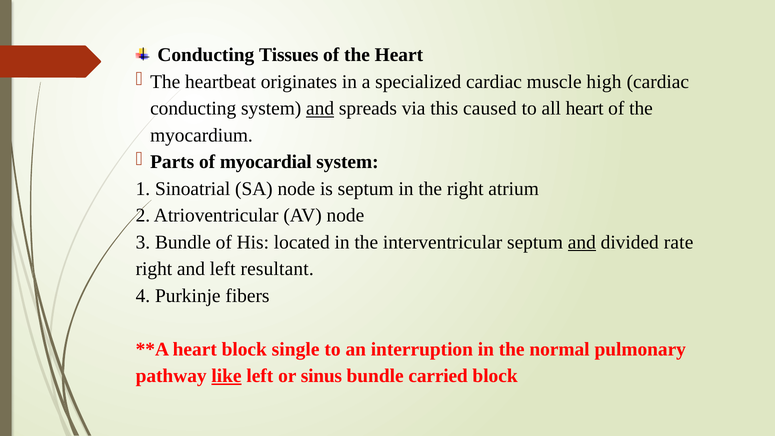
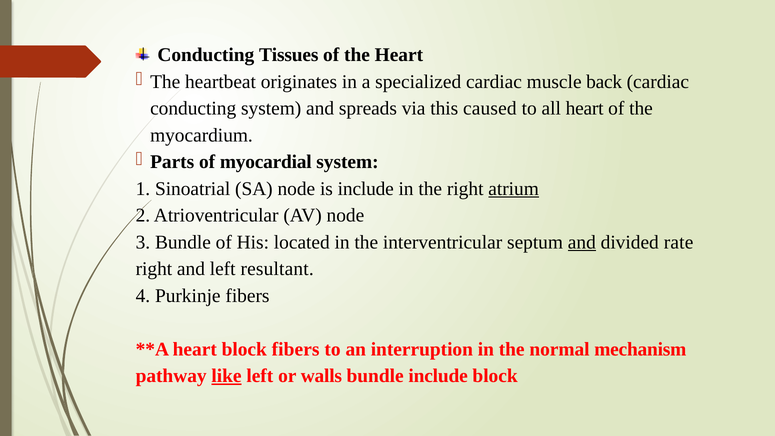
high: high -> back
and at (320, 109) underline: present -> none
is septum: septum -> include
atrium underline: none -> present
block single: single -> fibers
pulmonary: pulmonary -> mechanism
sinus: sinus -> walls
bundle carried: carried -> include
